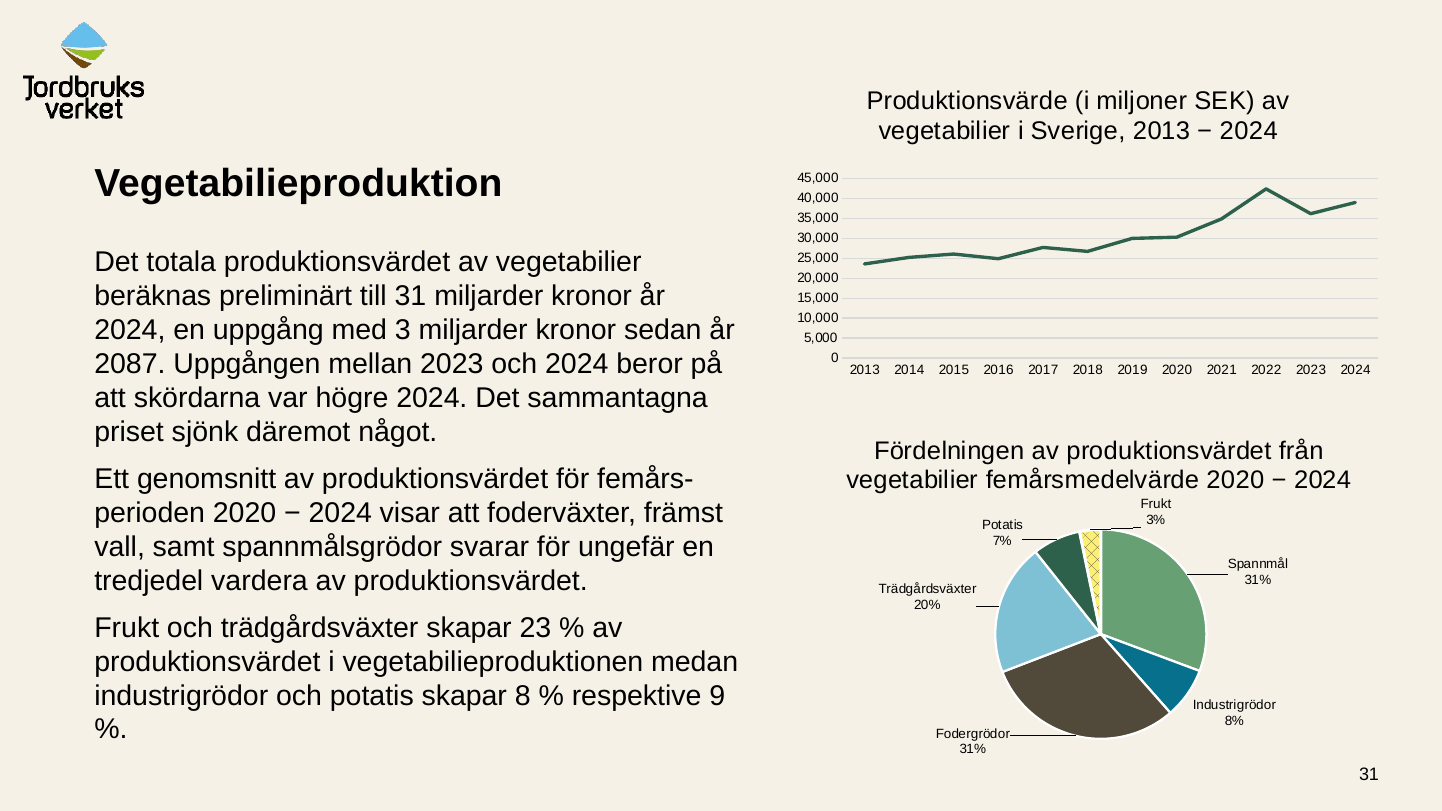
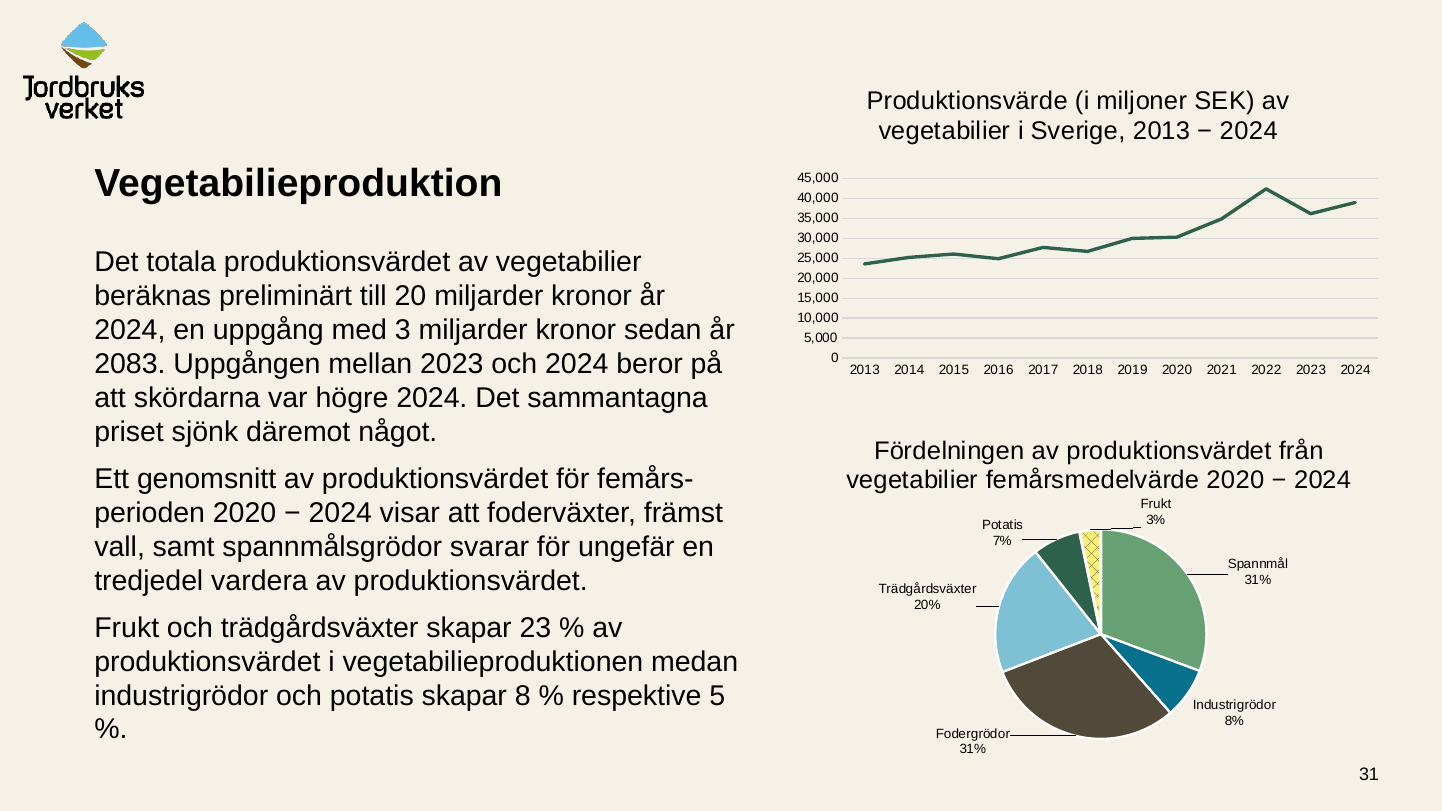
till 31: 31 -> 20
2087: 2087 -> 2083
9: 9 -> 5
